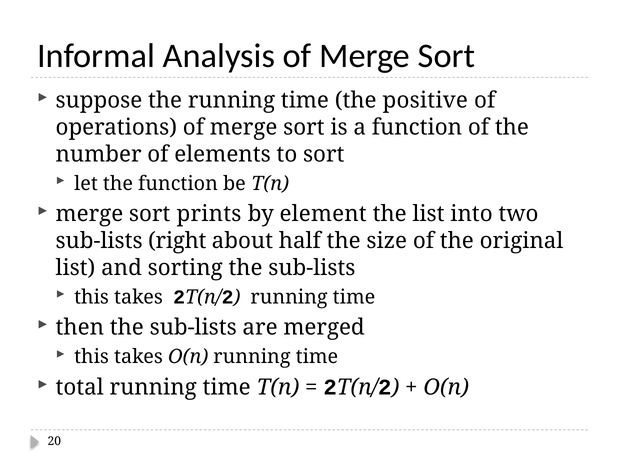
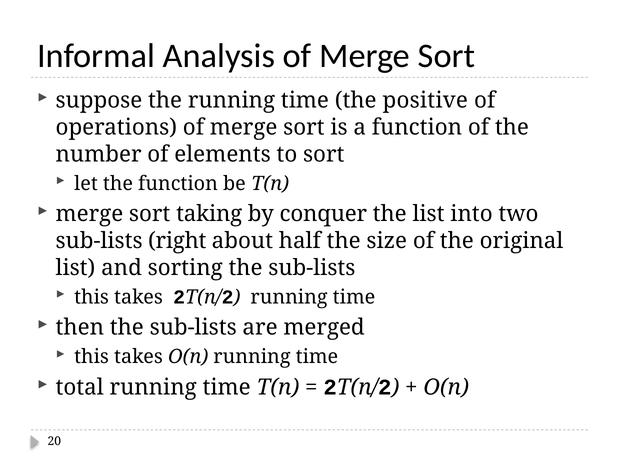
prints: prints -> taking
element: element -> conquer
